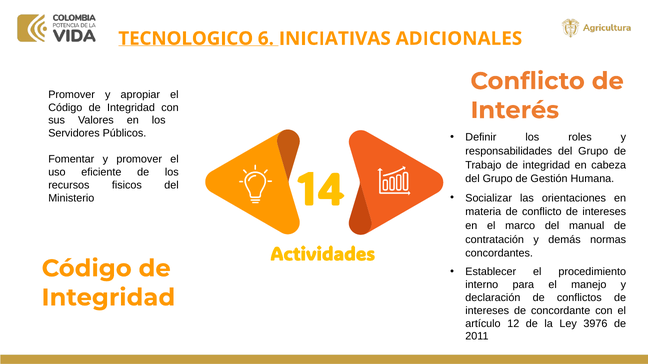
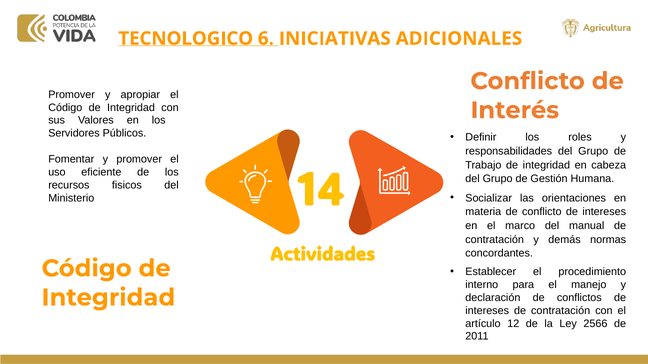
intereses de concordante: concordante -> contratación
3976: 3976 -> 2566
